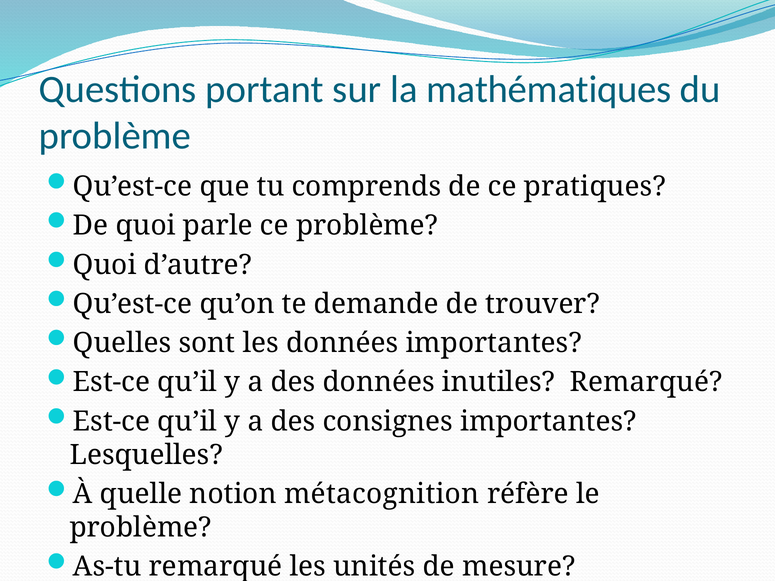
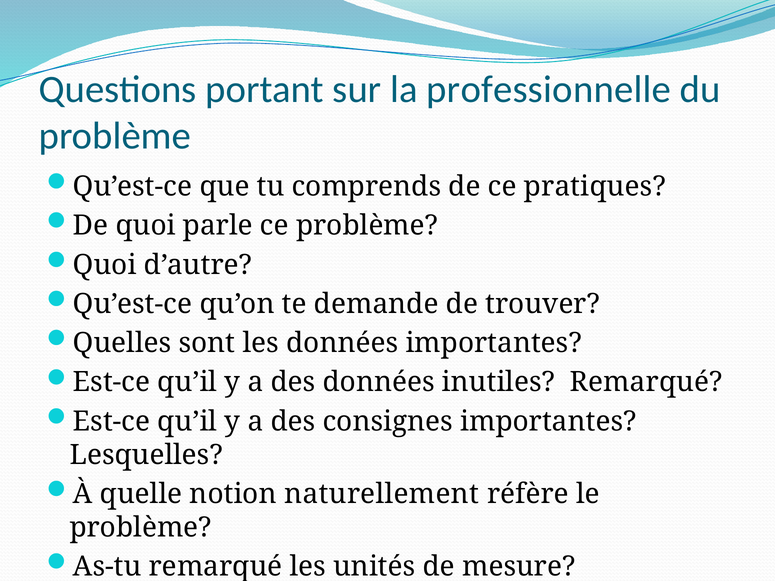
mathématiques: mathématiques -> professionnelle
métacognition: métacognition -> naturellement
